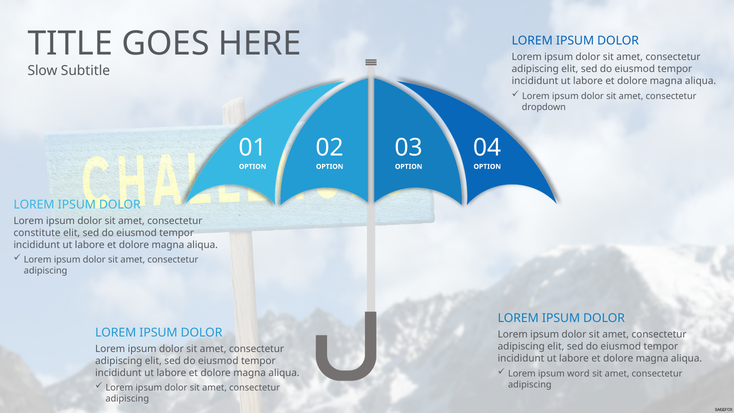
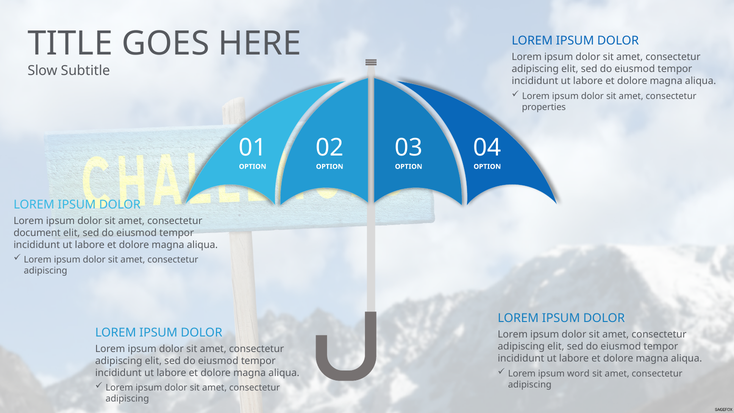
dropdown: dropdown -> properties
constitute: constitute -> document
